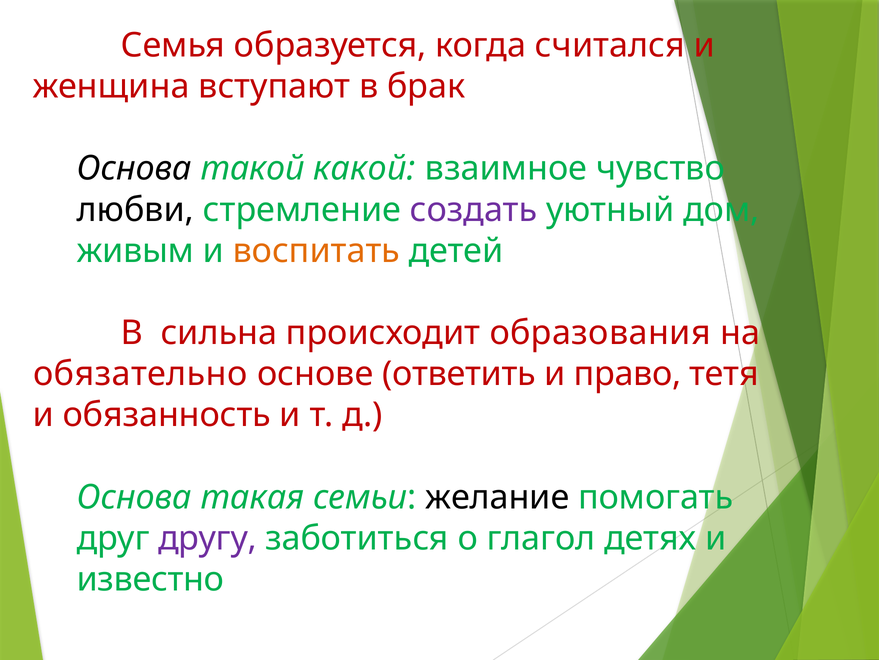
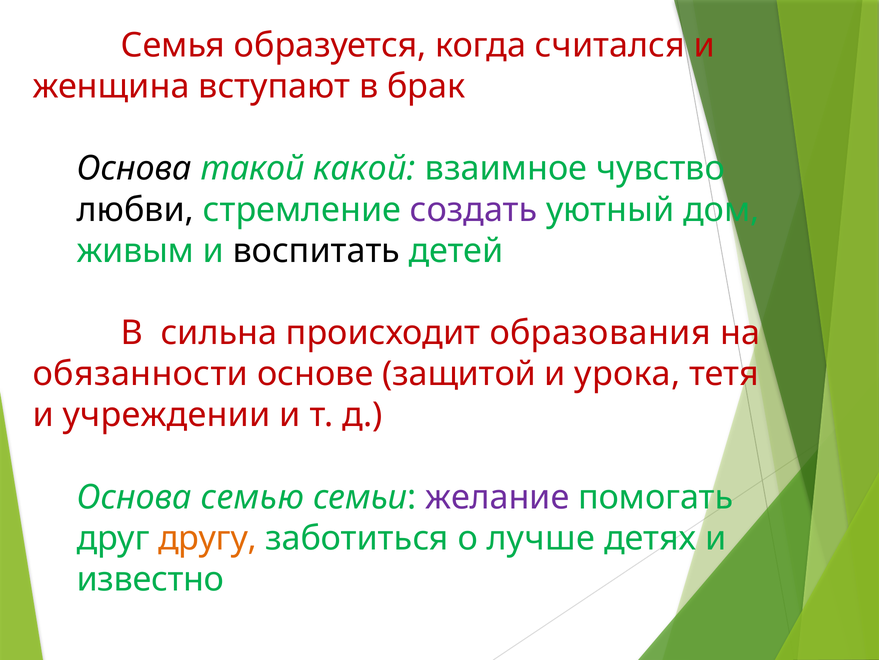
воспитать colour: orange -> black
обязательно: обязательно -> обязанности
ответить: ответить -> защитой
право: право -> урока
обязанность: обязанность -> учреждении
такая: такая -> семью
желание colour: black -> purple
другу colour: purple -> orange
глагол: глагол -> лучше
